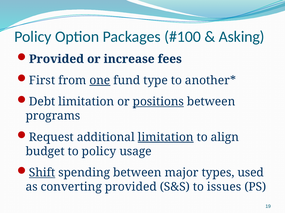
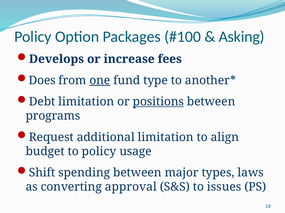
Provided at (56, 59): Provided -> Develops
First: First -> Does
limitation at (166, 138) underline: present -> none
Shift underline: present -> none
used: used -> laws
converting provided: provided -> approval
